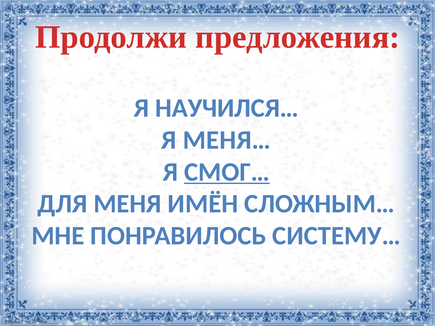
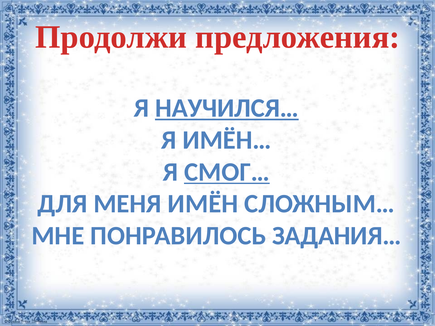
НАУЧИЛСЯ… underline: none -> present
МЕНЯ…: МЕНЯ… -> ИМЁН…
СИСТЕМУ…: СИСТЕМУ… -> ЗАДАНИЯ…
